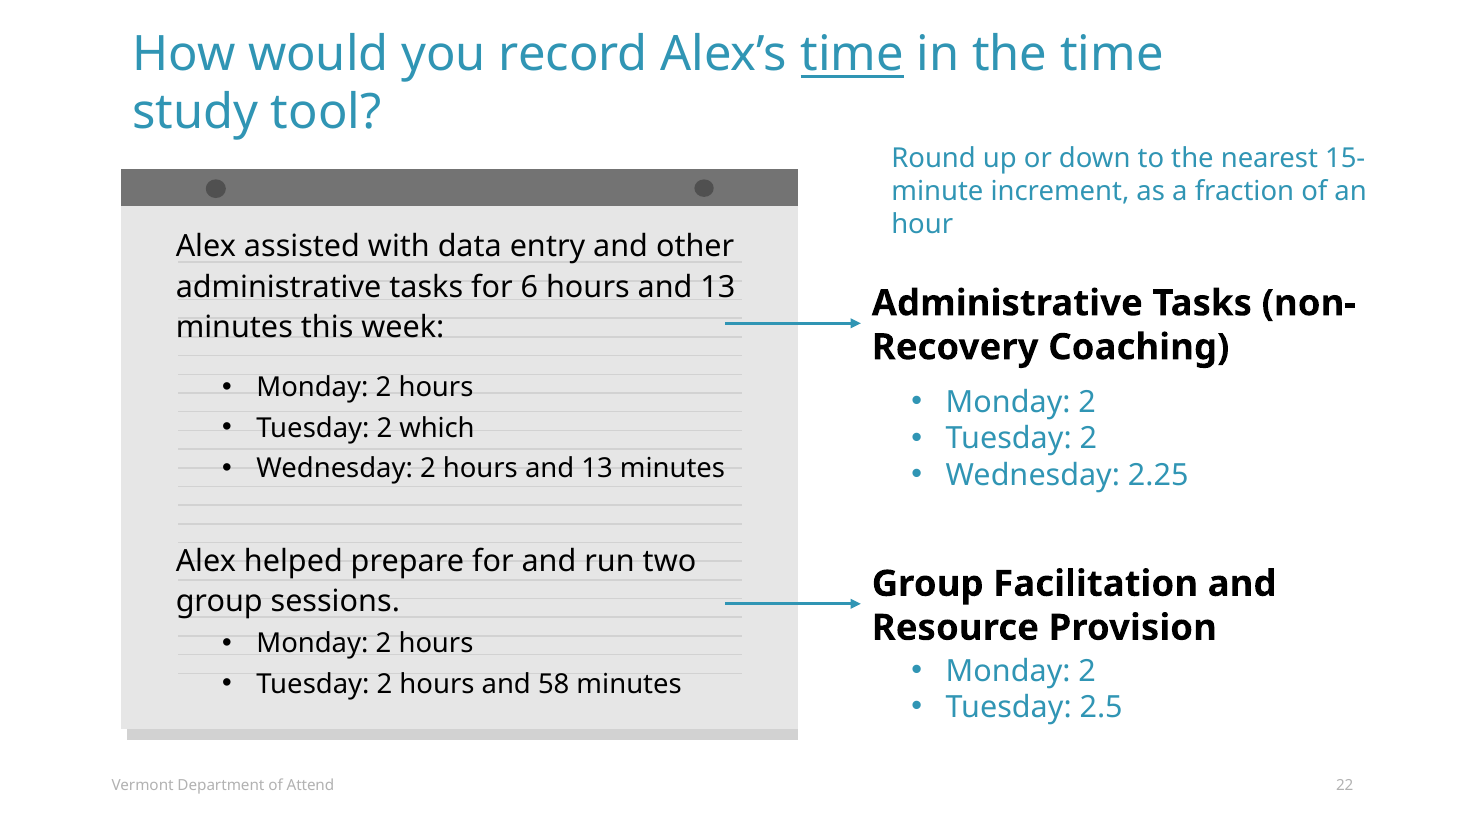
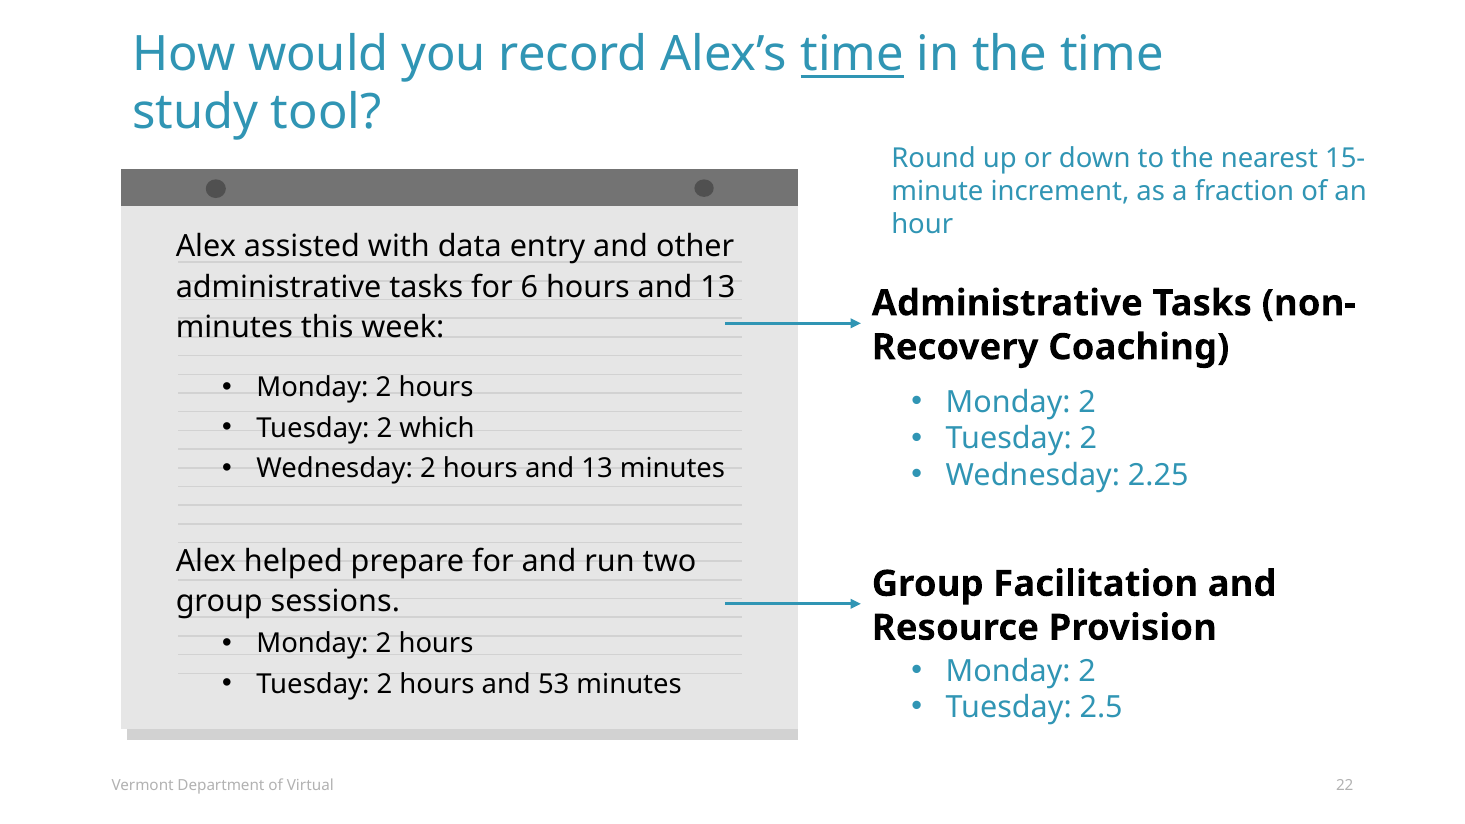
58: 58 -> 53
Attend: Attend -> Virtual
